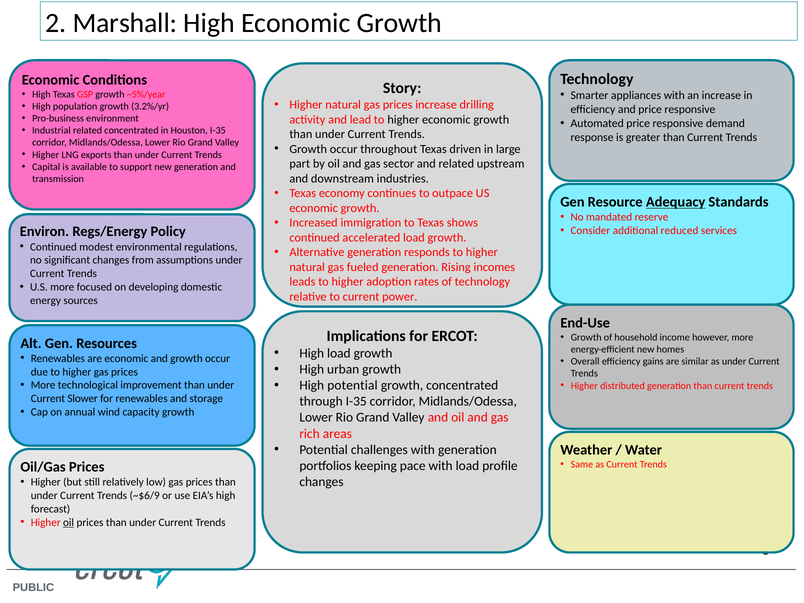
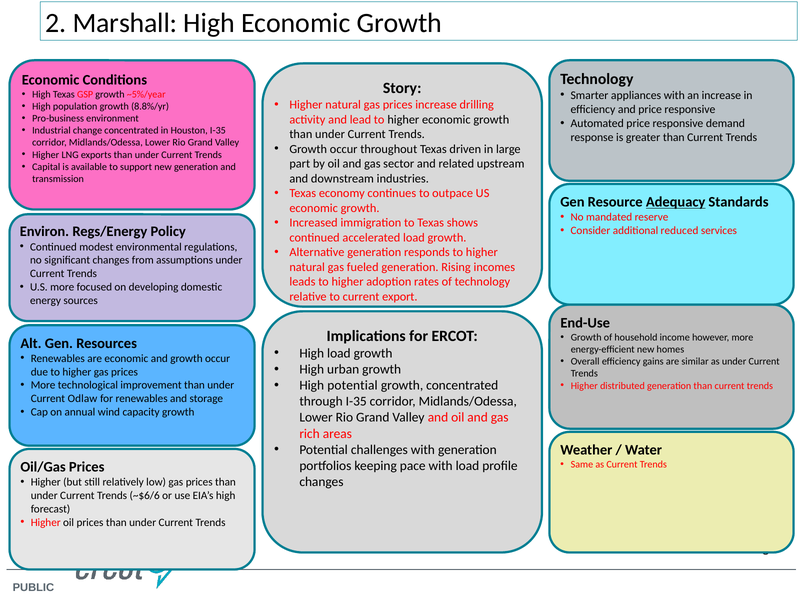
3.2%/yr: 3.2%/yr -> 8.8%/yr
Industrial related: related -> change
power: power -> export
Slower: Slower -> Odlaw
~$6/9: ~$6/9 -> ~$6/6
oil at (69, 522) underline: present -> none
